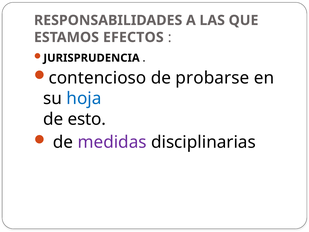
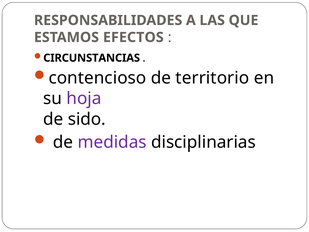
JURISPRUDENCIA: JURISPRUDENCIA -> CIRCUNSTANCIAS
probarse: probarse -> territorio
hoja colour: blue -> purple
esto: esto -> sido
